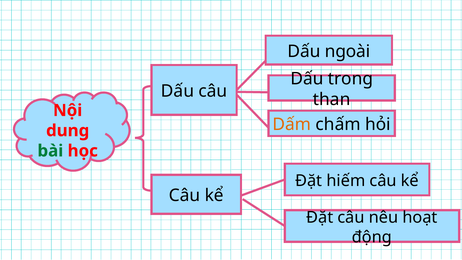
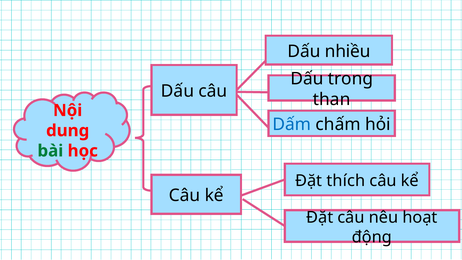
ngoài: ngoài -> nhiều
Dấm colour: orange -> blue
hiếm: hiếm -> thích
